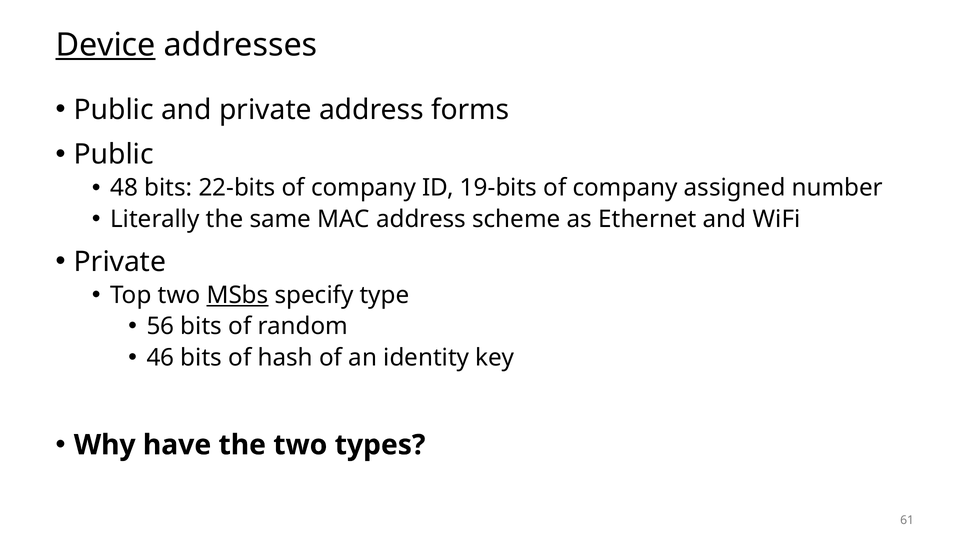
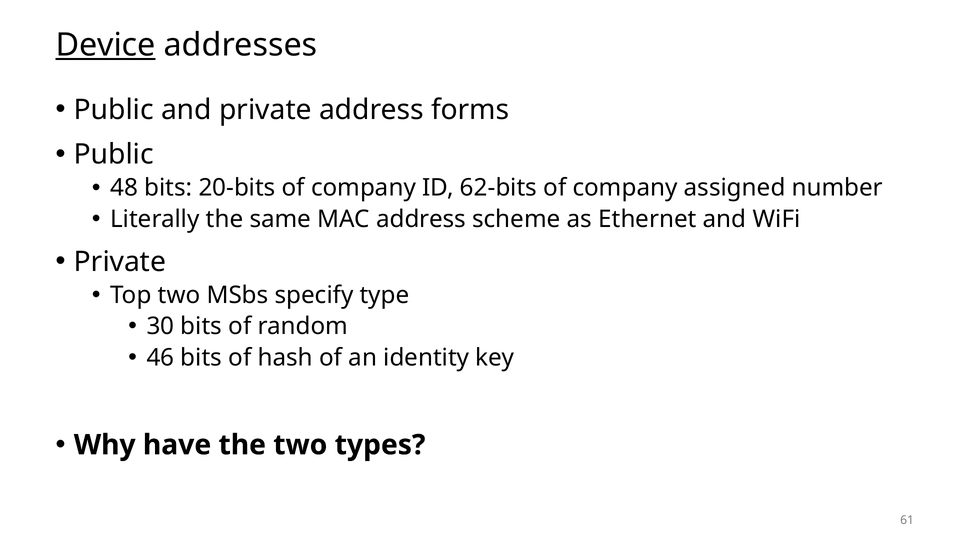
22-bits: 22-bits -> 20-bits
19-bits: 19-bits -> 62-bits
MSbs underline: present -> none
56: 56 -> 30
